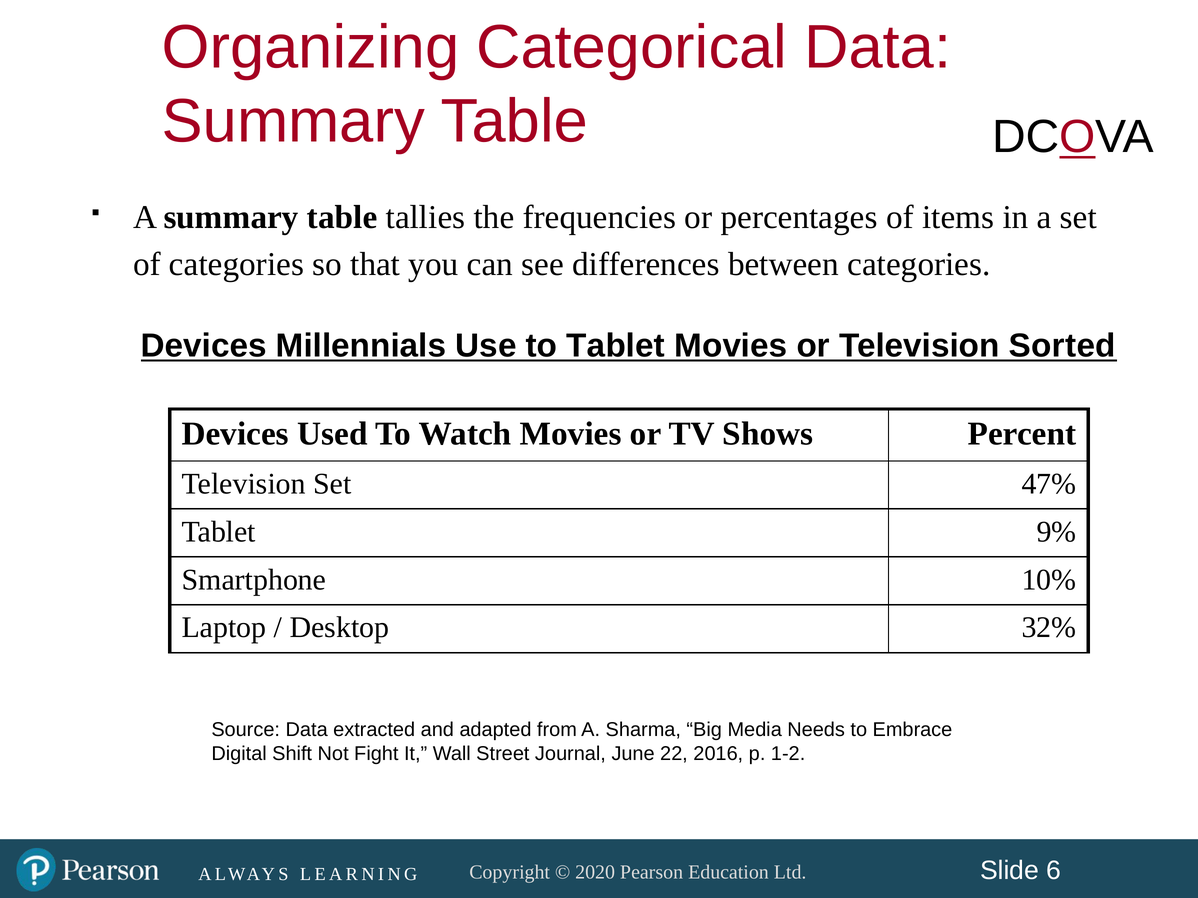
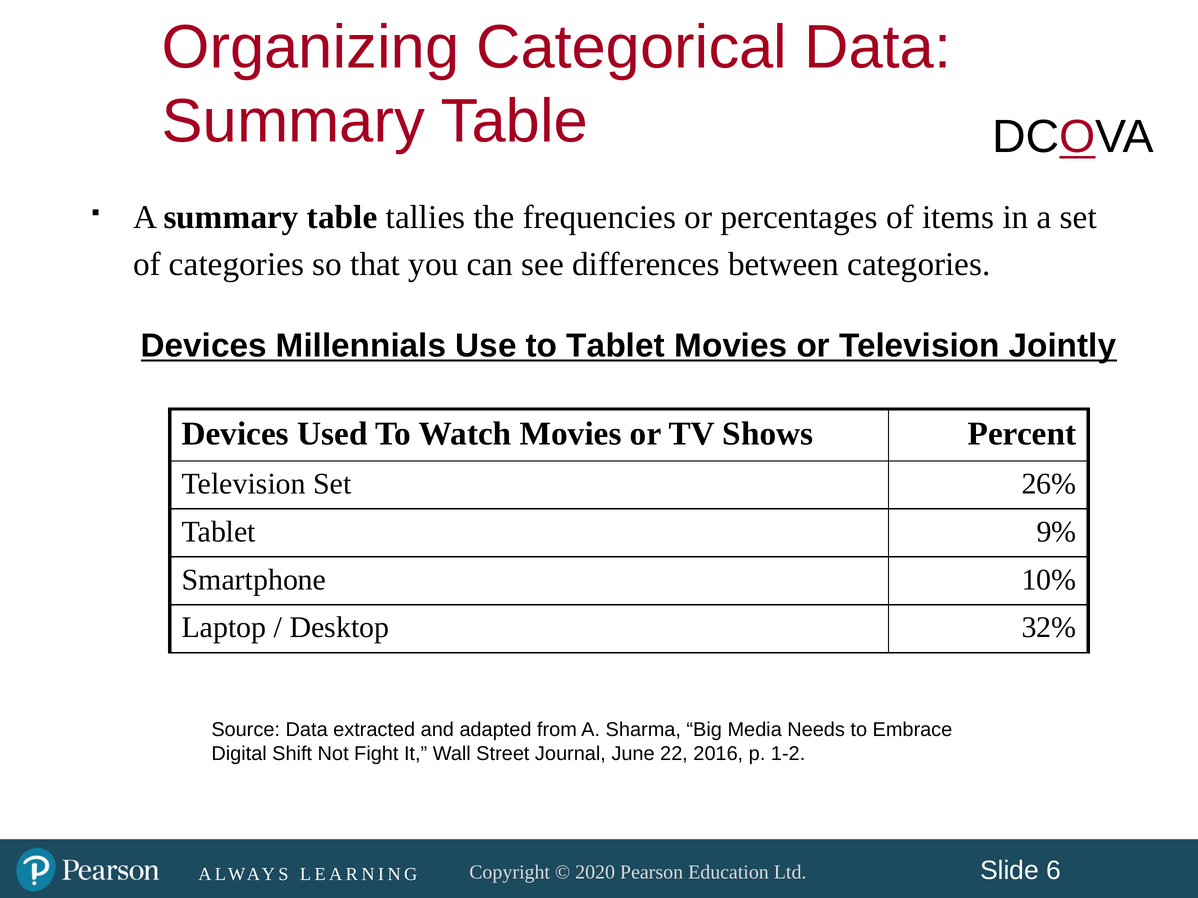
Sorted: Sorted -> Jointly
47%: 47% -> 26%
